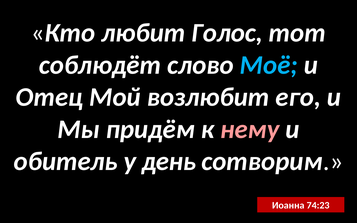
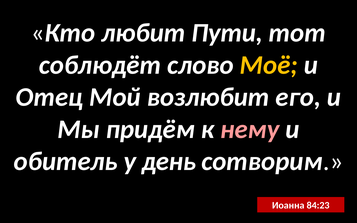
Голос: Голос -> Пути
Моё colour: light blue -> yellow
74:23: 74:23 -> 84:23
